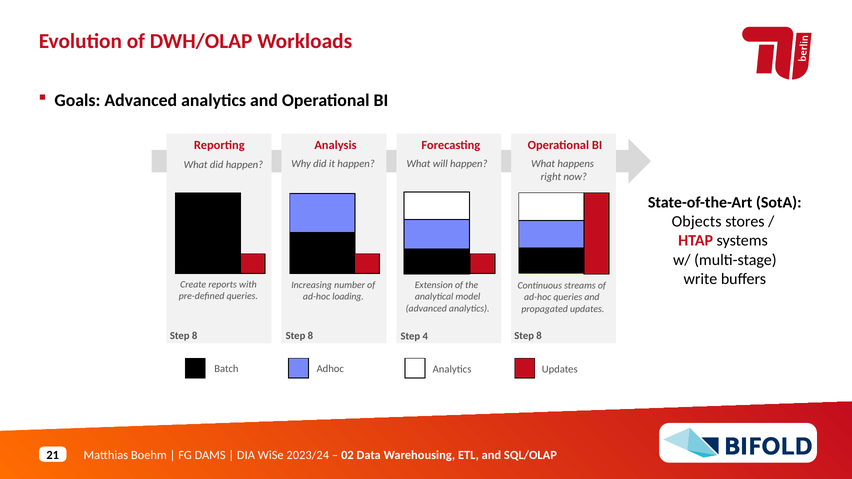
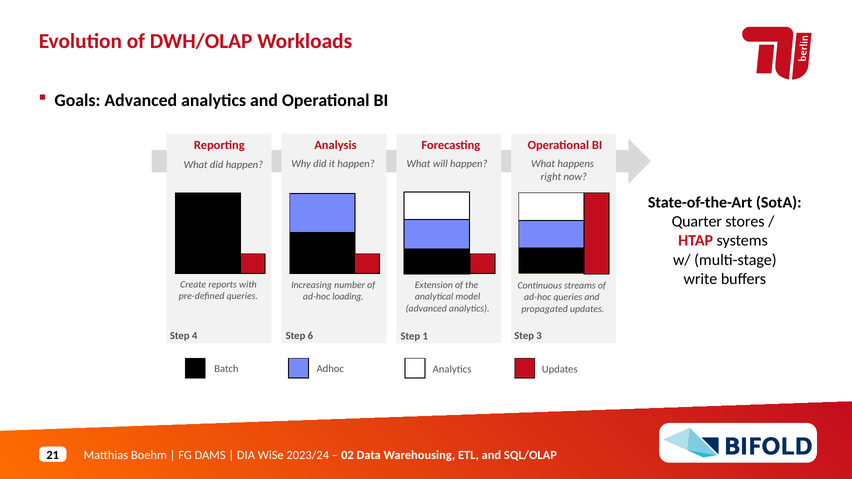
Objects: Objects -> Quarter
8 at (195, 336): 8 -> 4
8 at (310, 336): 8 -> 6
8 at (539, 336): 8 -> 3
4: 4 -> 1
